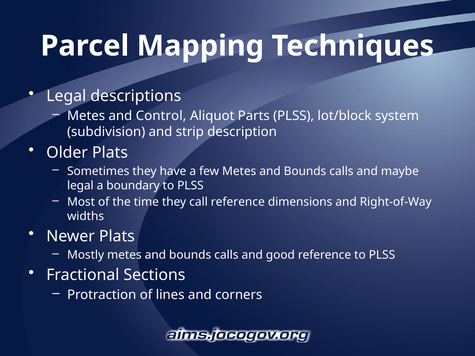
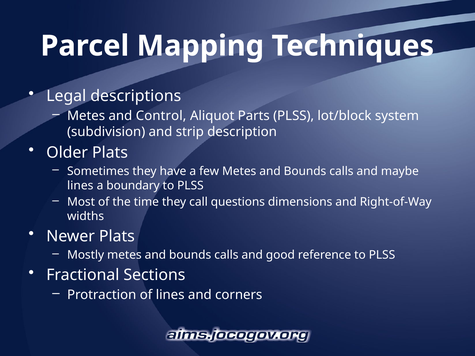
legal at (80, 186): legal -> lines
call reference: reference -> questions
